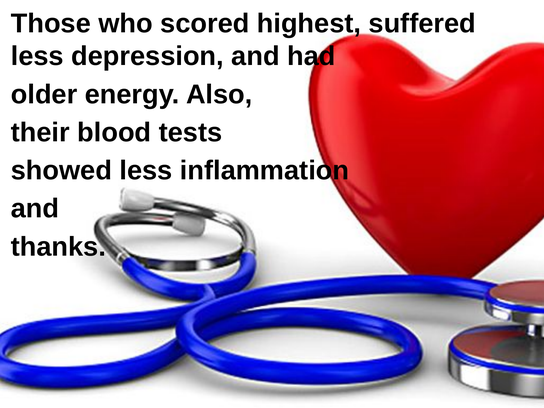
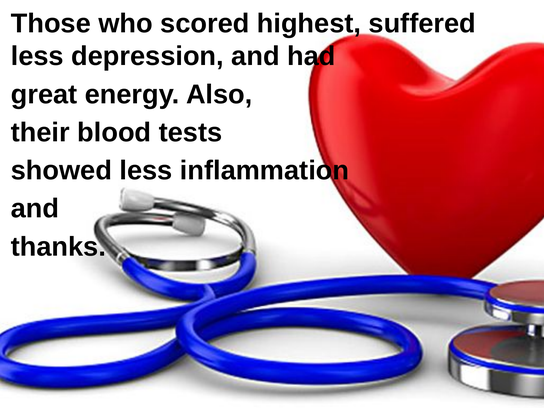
older: older -> great
